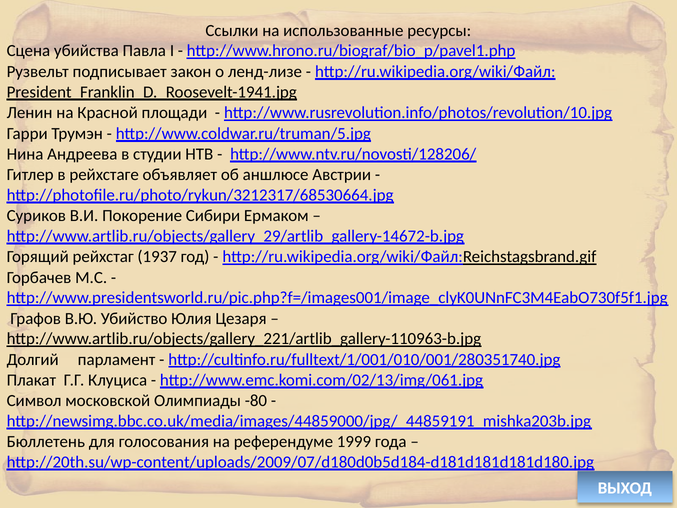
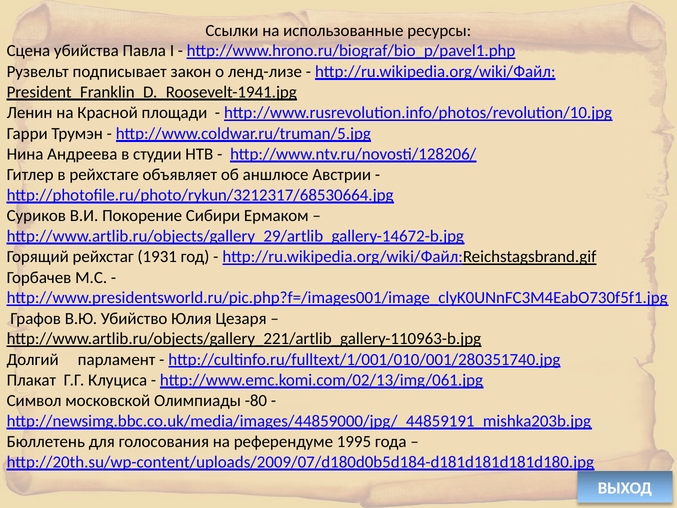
1937: 1937 -> 1931
1999: 1999 -> 1995
